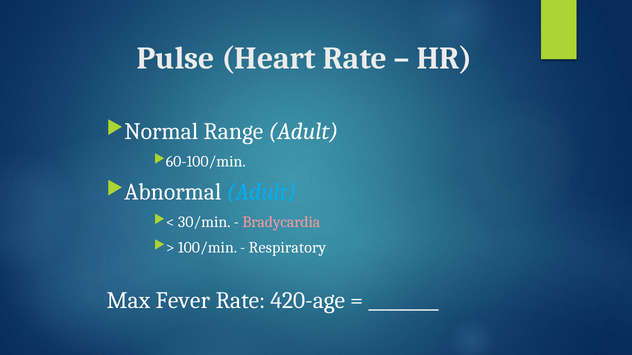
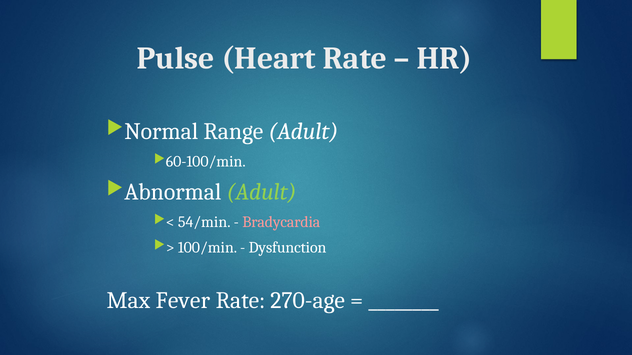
Adult at (262, 192) colour: light blue -> light green
30/min: 30/min -> 54/min
Respiratory: Respiratory -> Dysfunction
420-age: 420-age -> 270-age
